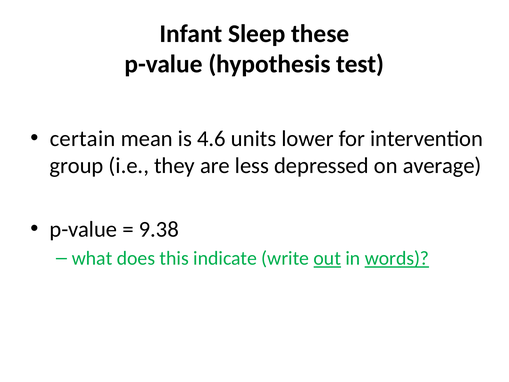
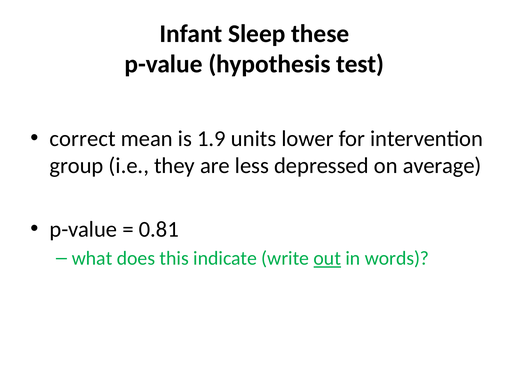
certain: certain -> correct
4.6: 4.6 -> 1.9
9.38: 9.38 -> 0.81
words underline: present -> none
